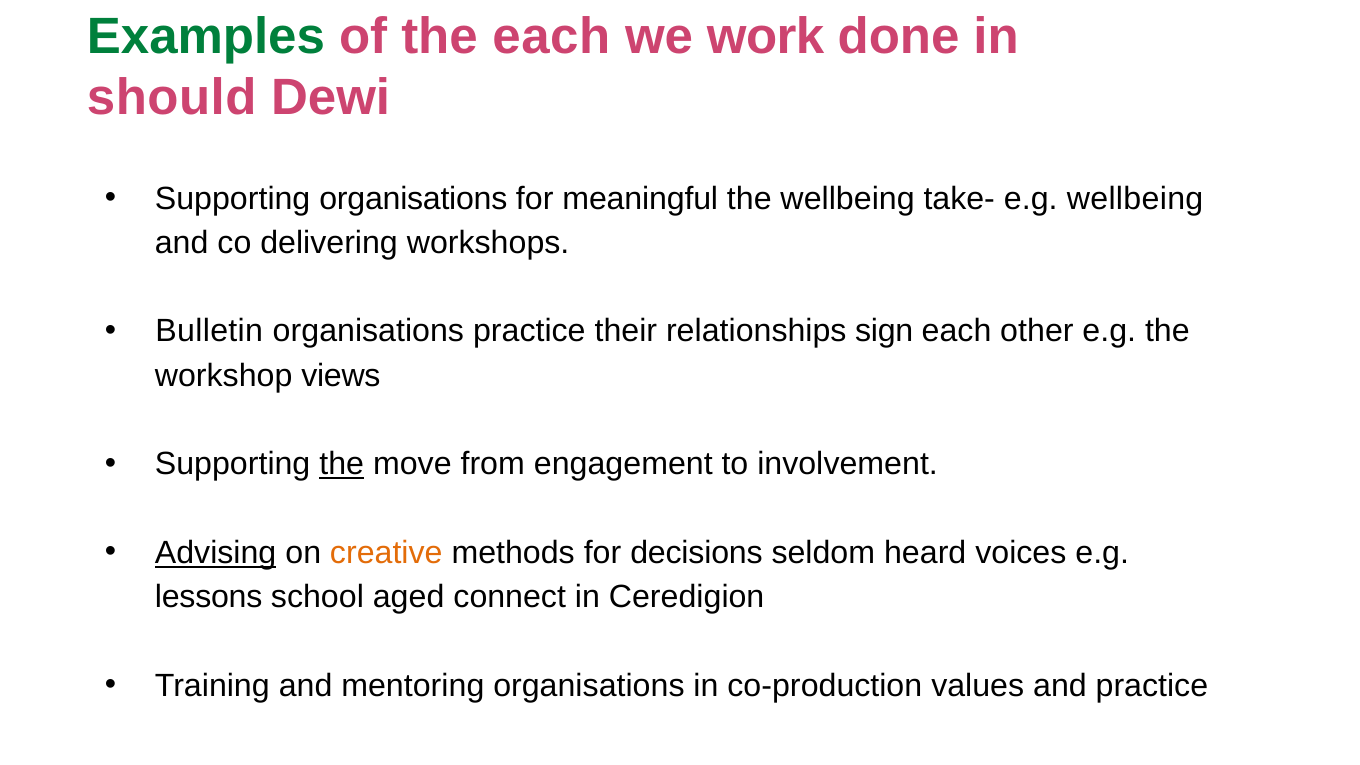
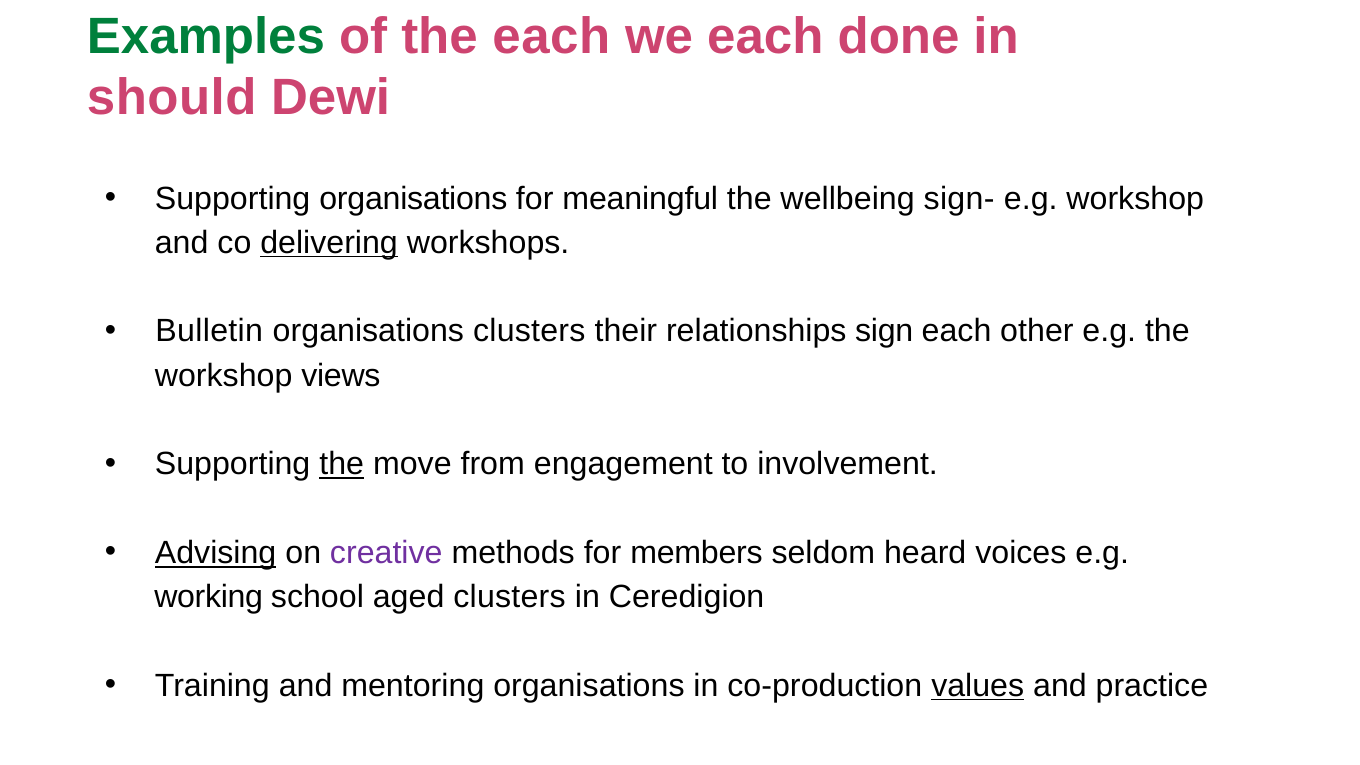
we work: work -> each
take-: take- -> sign-
e.g wellbeing: wellbeing -> workshop
delivering underline: none -> present
organisations practice: practice -> clusters
creative colour: orange -> purple
decisions: decisions -> members
lessons: lessons -> working
aged connect: connect -> clusters
values underline: none -> present
